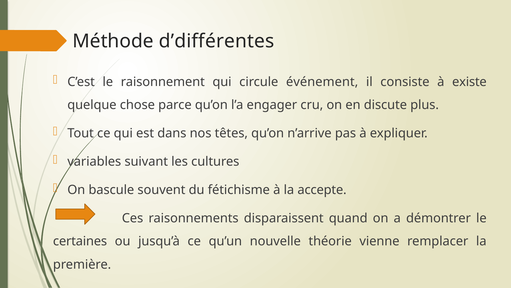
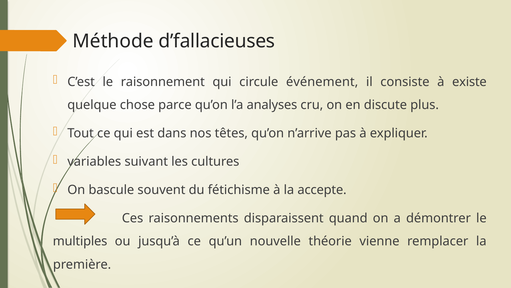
d’différentes: d’différentes -> d’fallacieuses
engager: engager -> analyses
certaines: certaines -> multiples
